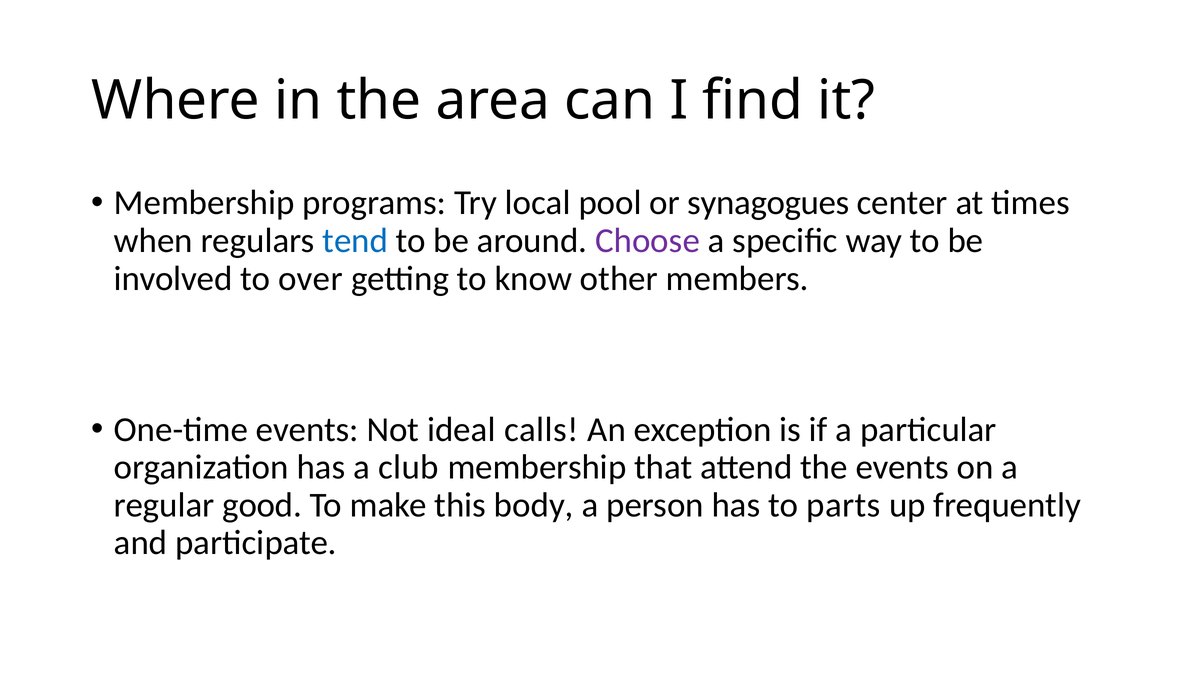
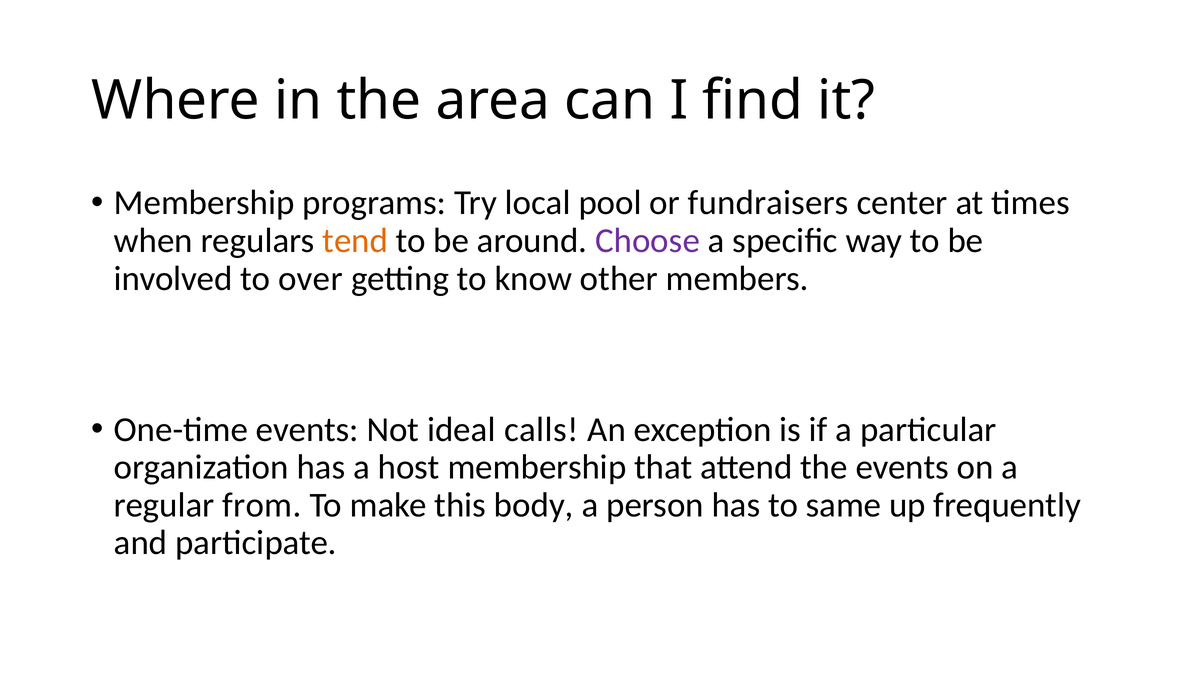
synagogues: synagogues -> fundraisers
tend colour: blue -> orange
club: club -> host
good: good -> from
parts: parts -> same
